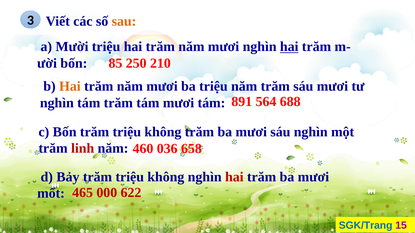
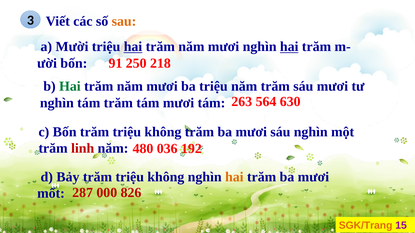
hai at (133, 47) underline: none -> present
85: 85 -> 91
210: 210 -> 218
Hai at (70, 86) colour: orange -> green
891: 891 -> 263
688: 688 -> 630
460: 460 -> 480
658: 658 -> 192
hai at (234, 177) colour: red -> orange
465: 465 -> 287
622: 622 -> 826
SGK/Trang colour: blue -> orange
